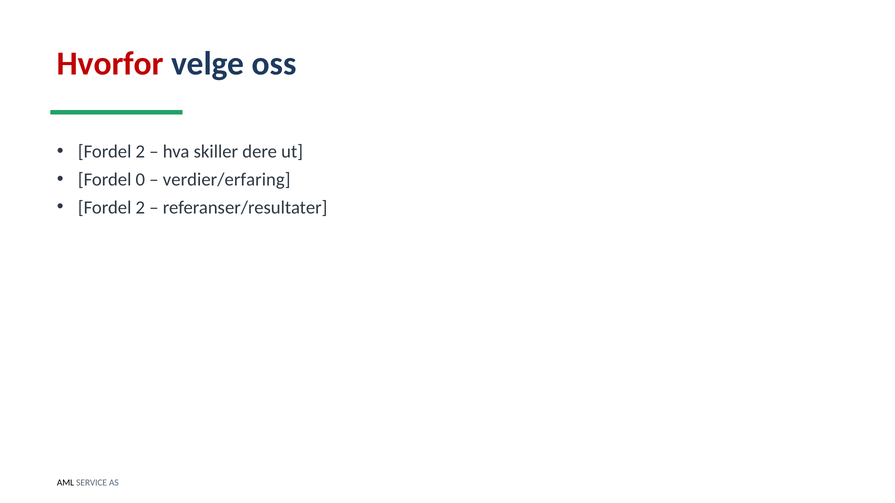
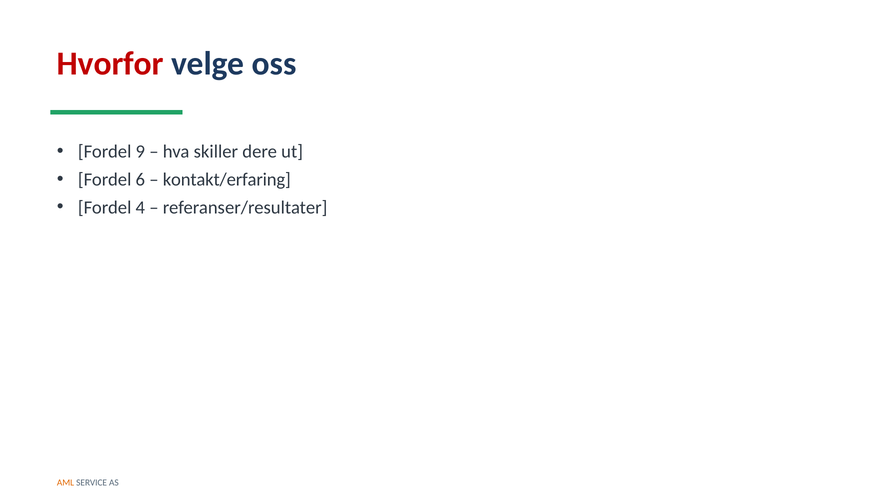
2 at (140, 152): 2 -> 9
0: 0 -> 6
verdier/erfaring: verdier/erfaring -> kontakt/erfaring
2 at (140, 208): 2 -> 4
AML colour: black -> orange
